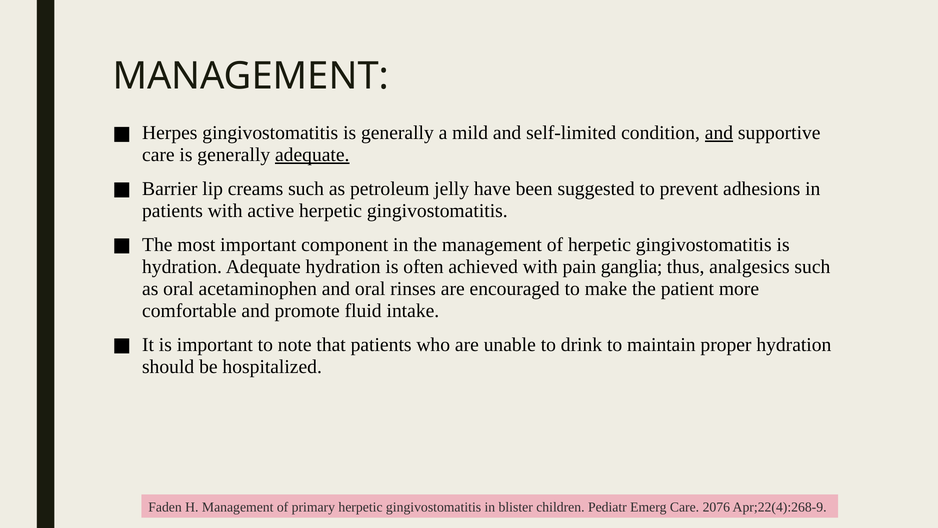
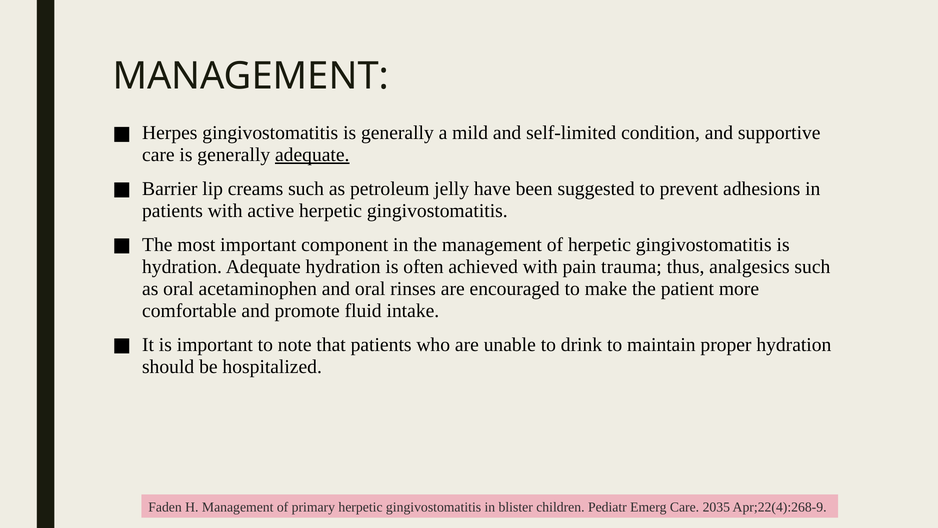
and at (719, 133) underline: present -> none
ganglia: ganglia -> trauma
2076: 2076 -> 2035
